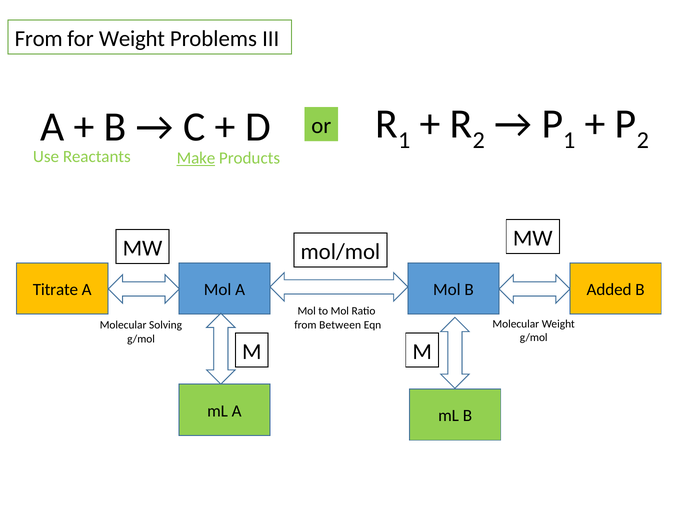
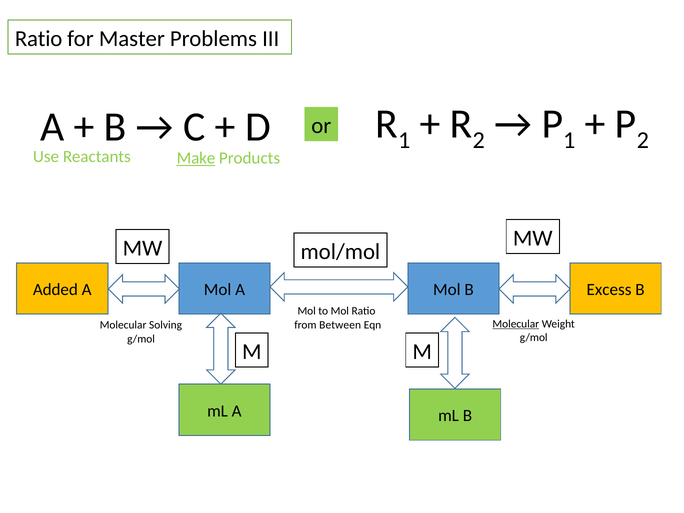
From at (39, 39): From -> Ratio
for Weight: Weight -> Master
Titrate: Titrate -> Added
Added: Added -> Excess
Molecular at (516, 324) underline: none -> present
